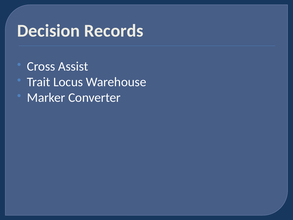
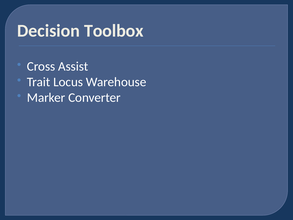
Records: Records -> Toolbox
